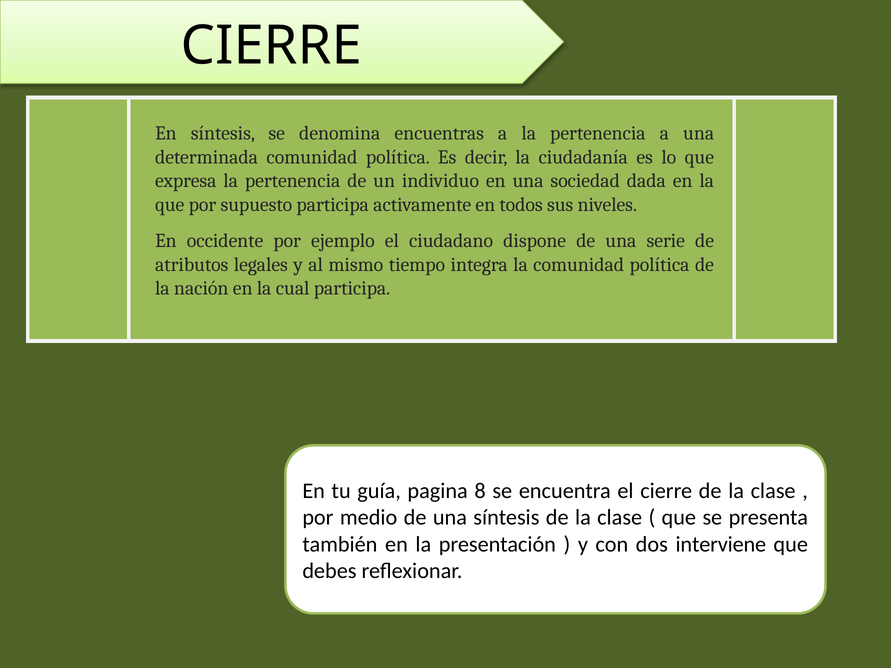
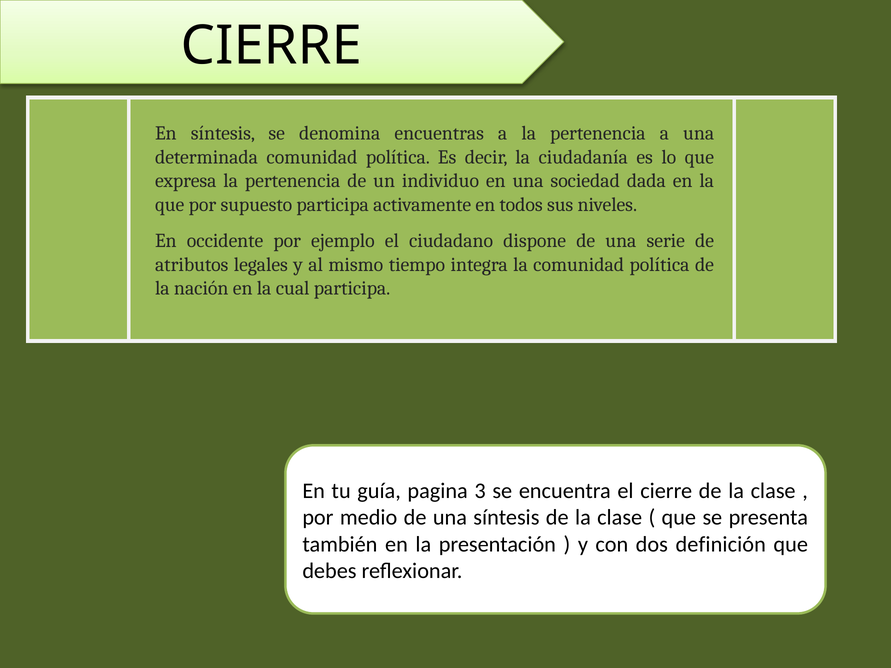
8: 8 -> 3
interviene: interviene -> definición
